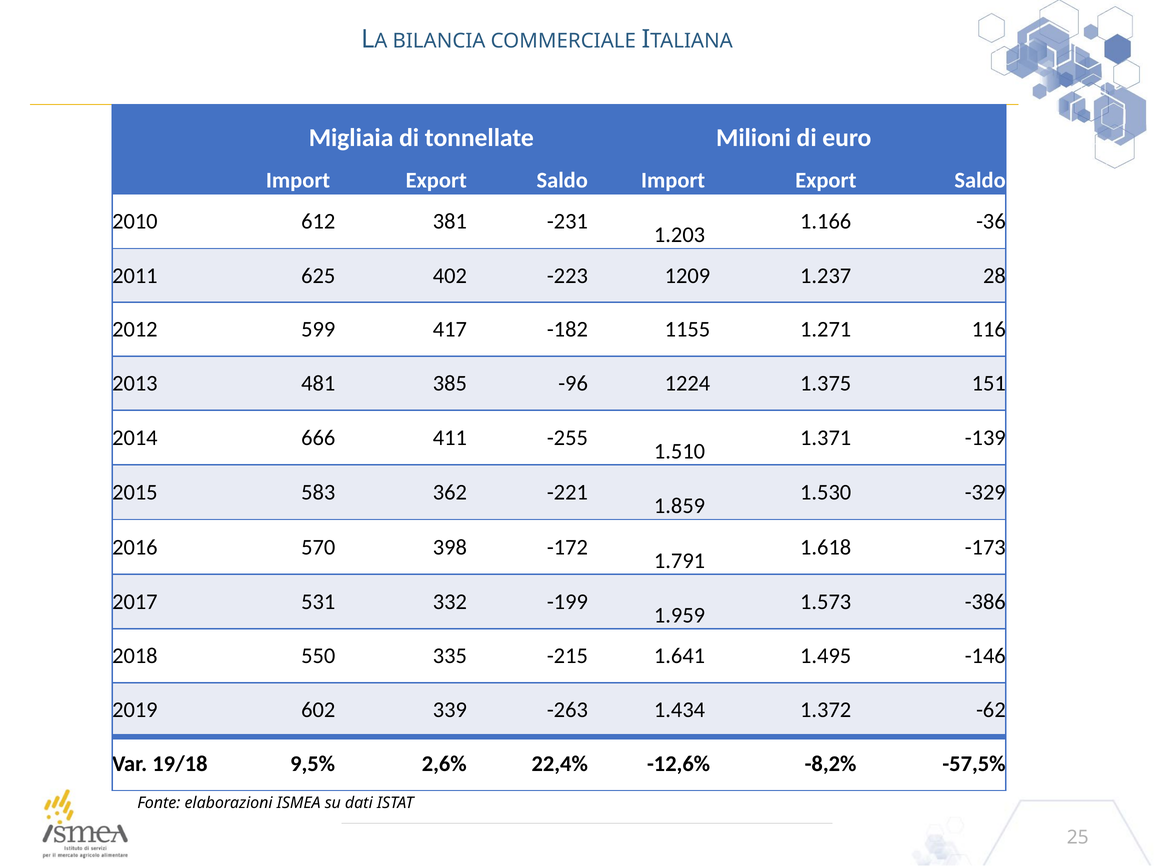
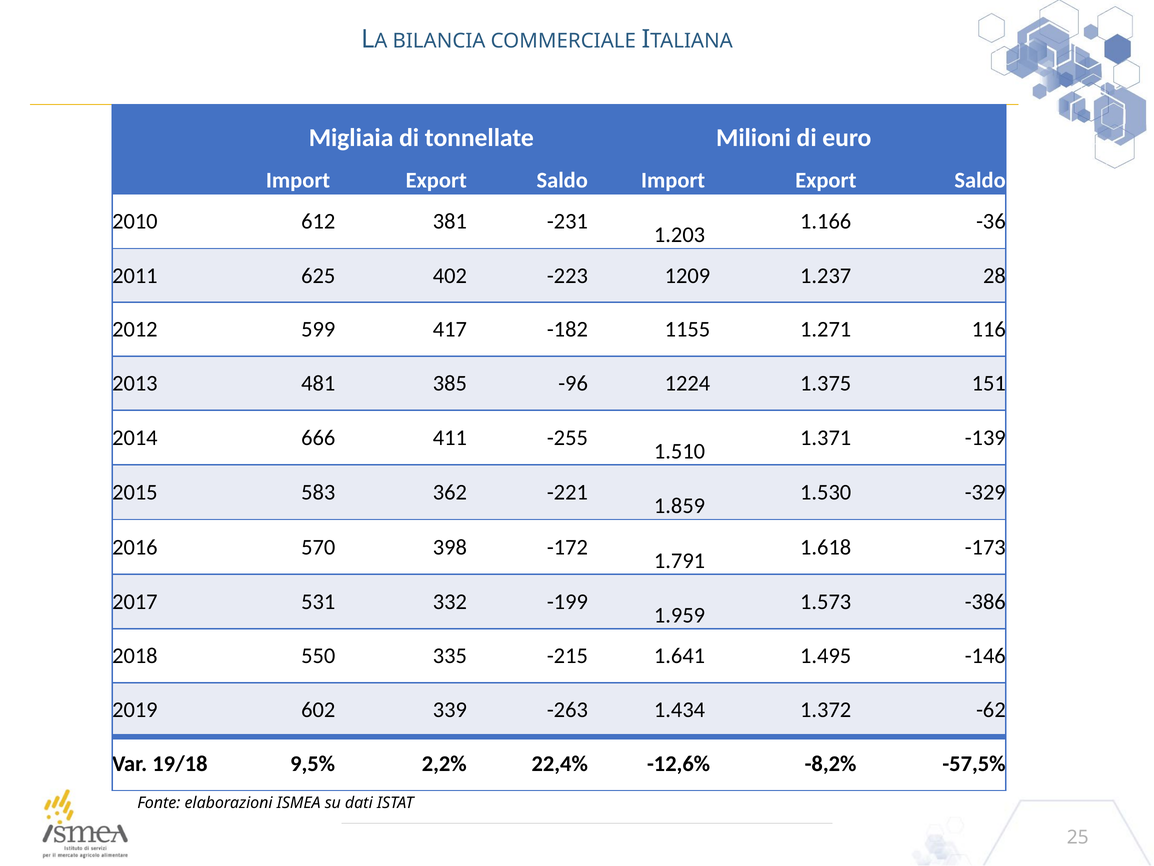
2,6%: 2,6% -> 2,2%
